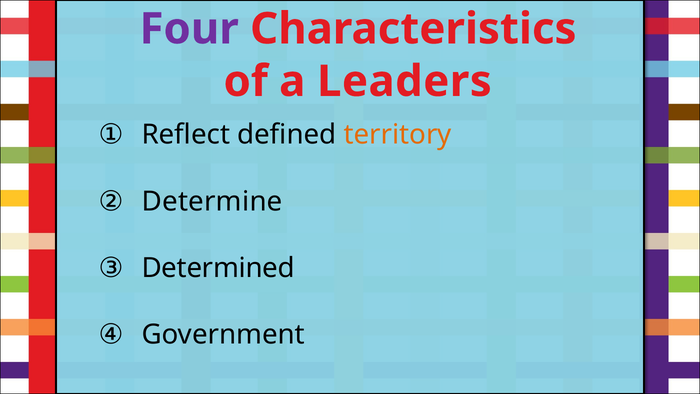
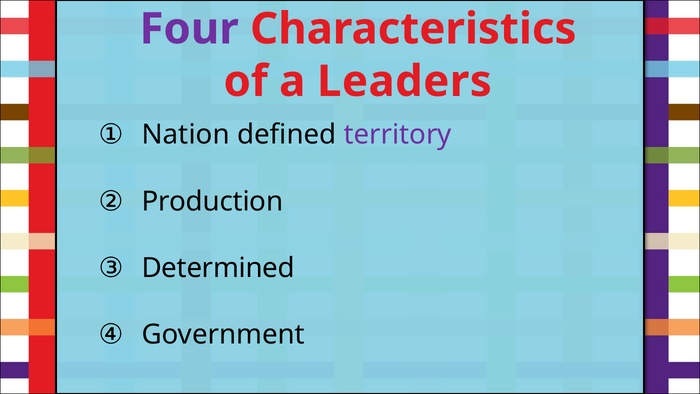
Reflect: Reflect -> Nation
territory colour: orange -> purple
Determine: Determine -> Production
